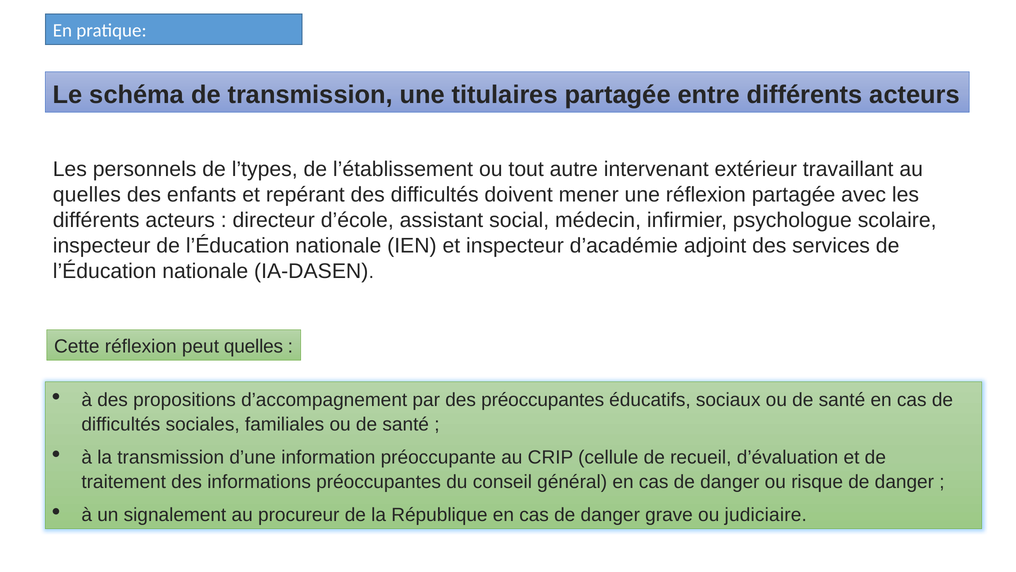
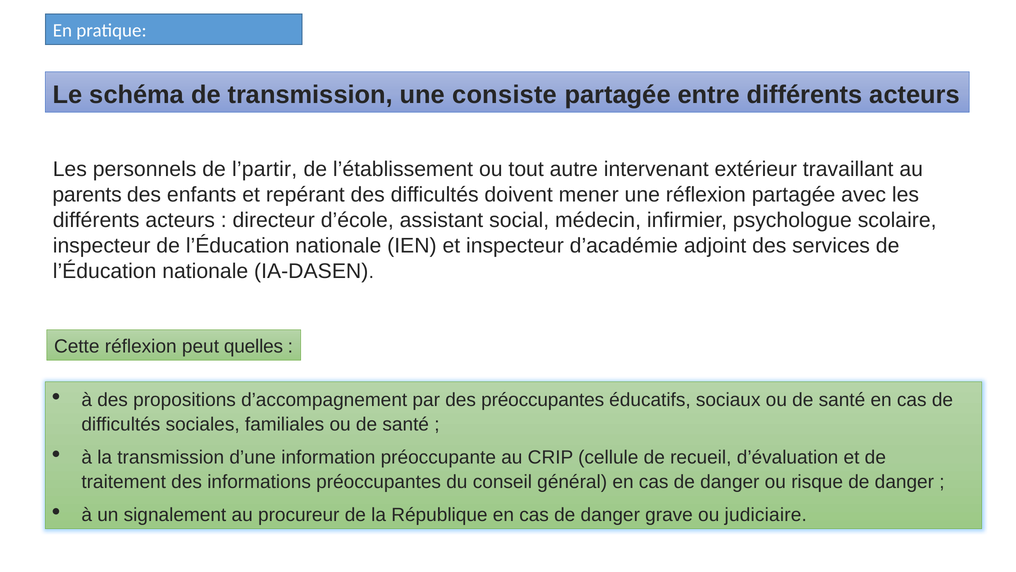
titulaires: titulaires -> consiste
l’types: l’types -> l’partir
quelles at (87, 195): quelles -> parents
